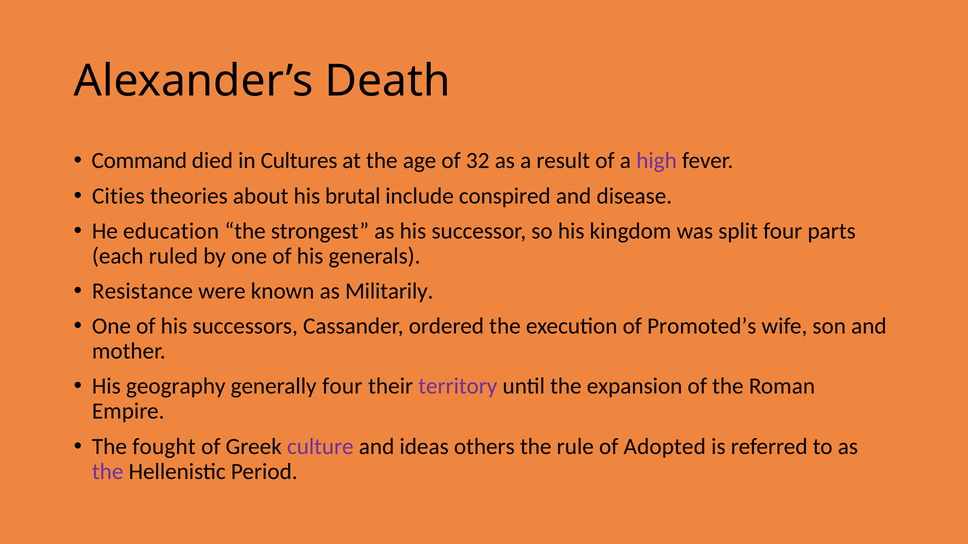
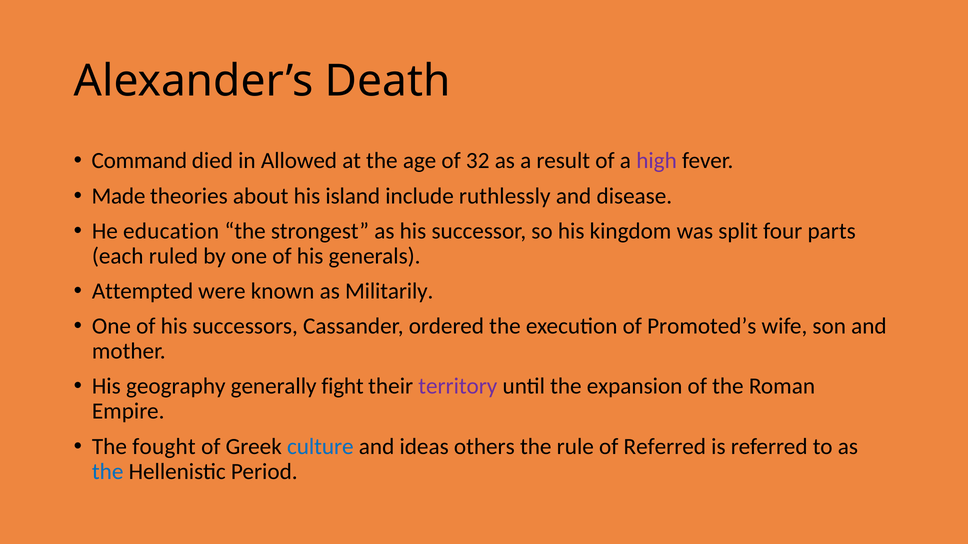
Cultures: Cultures -> Allowed
Cities: Cities -> Made
brutal: brutal -> island
conspired: conspired -> ruthlessly
Resistance: Resistance -> Attempted
generally four: four -> fight
culture colour: purple -> blue
of Adopted: Adopted -> Referred
the at (108, 472) colour: purple -> blue
